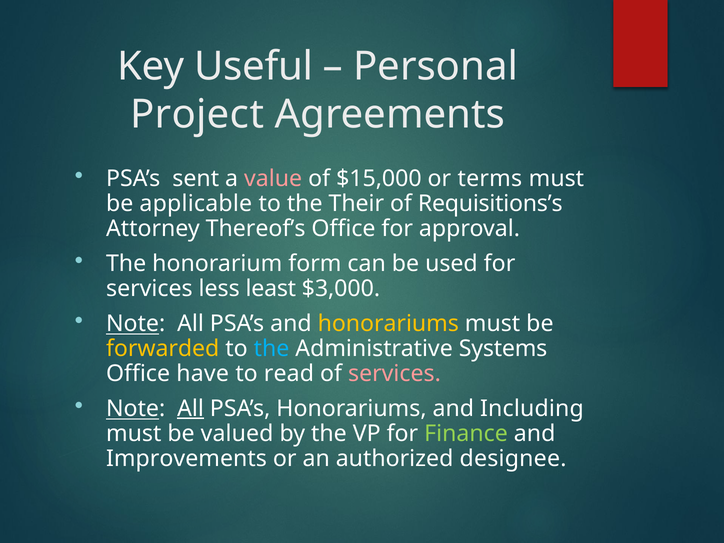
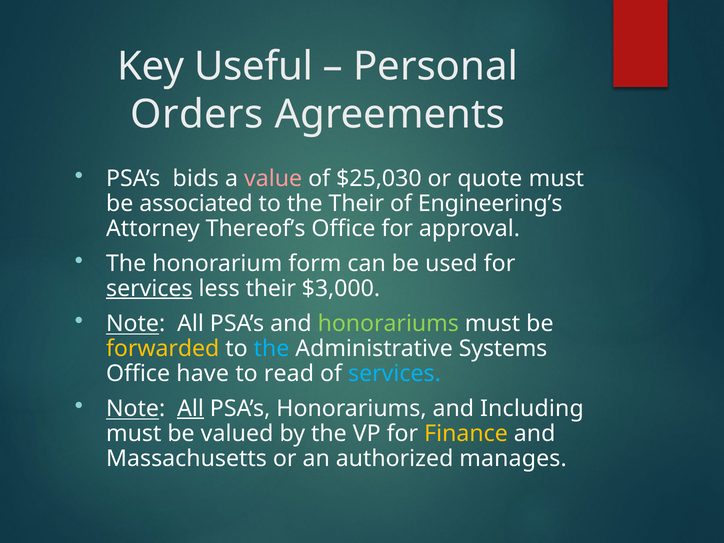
Project: Project -> Orders
sent: sent -> bids
$15,000: $15,000 -> $25,030
terms: terms -> quote
applicable: applicable -> associated
Requisitions’s: Requisitions’s -> Engineering’s
services at (149, 288) underline: none -> present
less least: least -> their
honorariums at (388, 324) colour: yellow -> light green
services at (394, 373) colour: pink -> light blue
Finance colour: light green -> yellow
Improvements: Improvements -> Massachusetts
designee: designee -> manages
